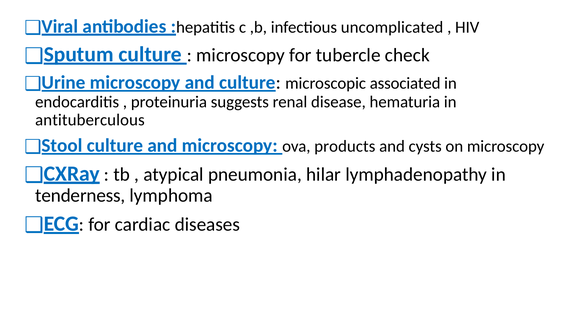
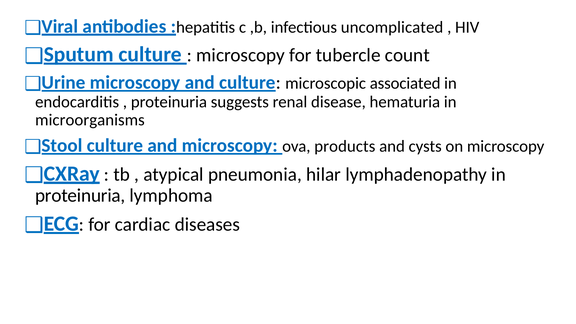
check: check -> count
antituberculous: antituberculous -> microorganisms
tenderness at (80, 196): tenderness -> proteinuria
